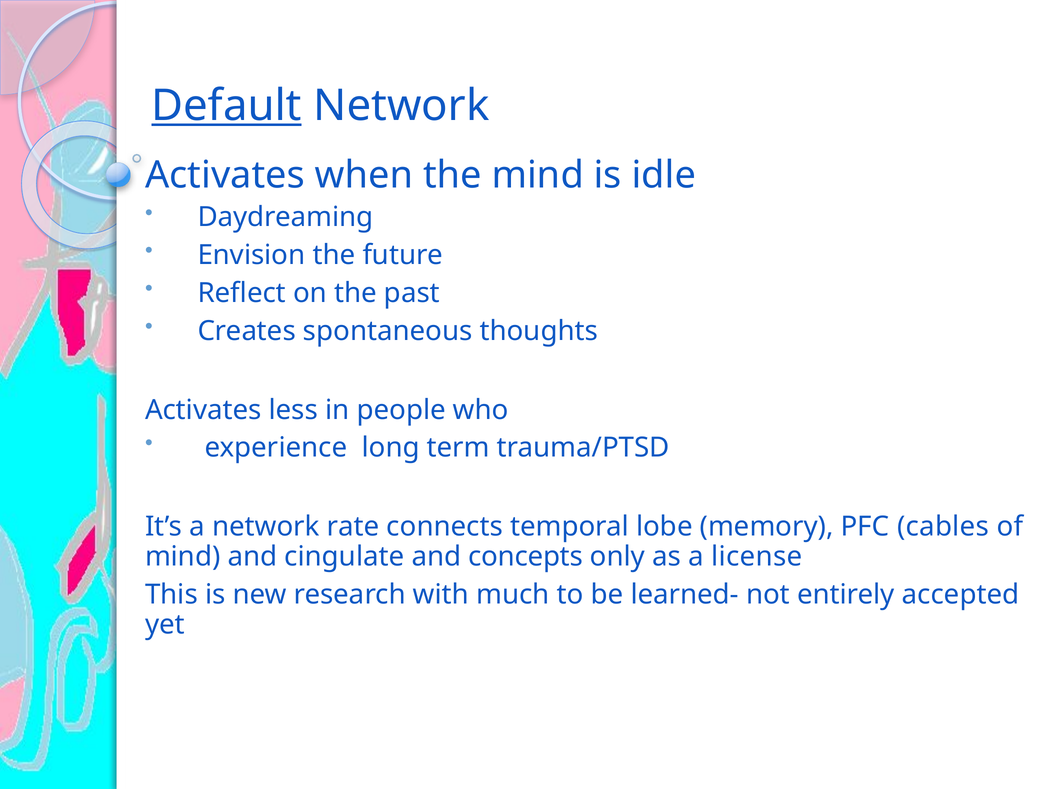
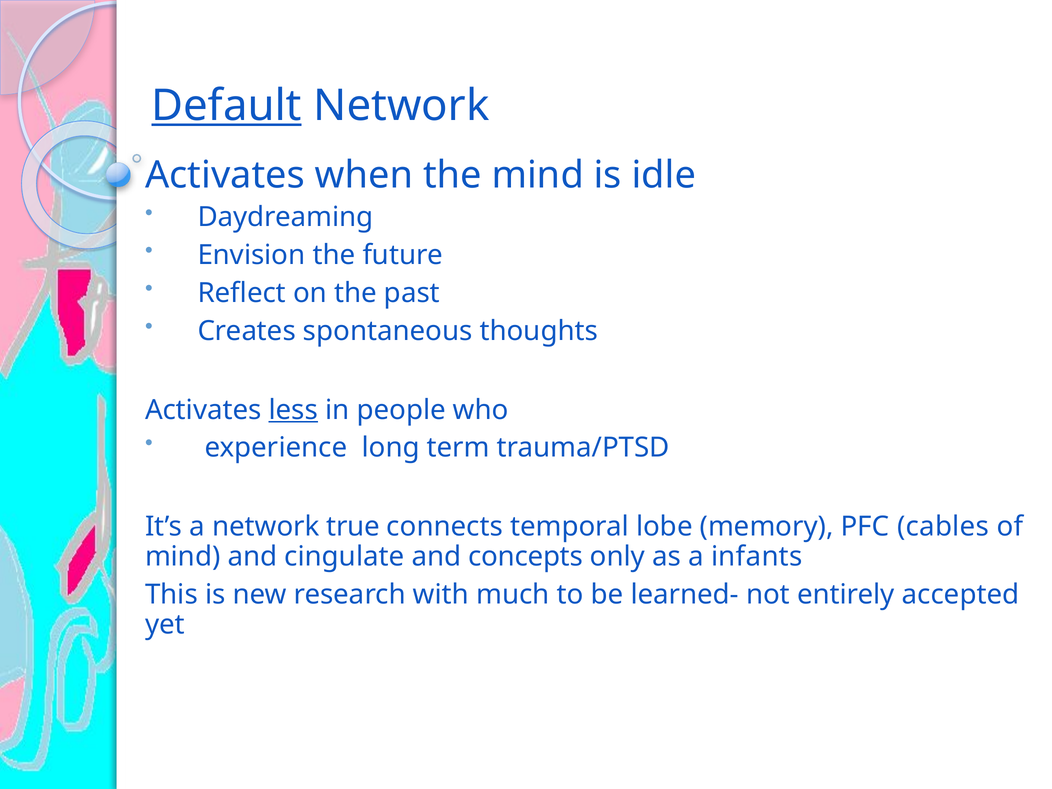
less underline: none -> present
rate: rate -> true
license: license -> infants
